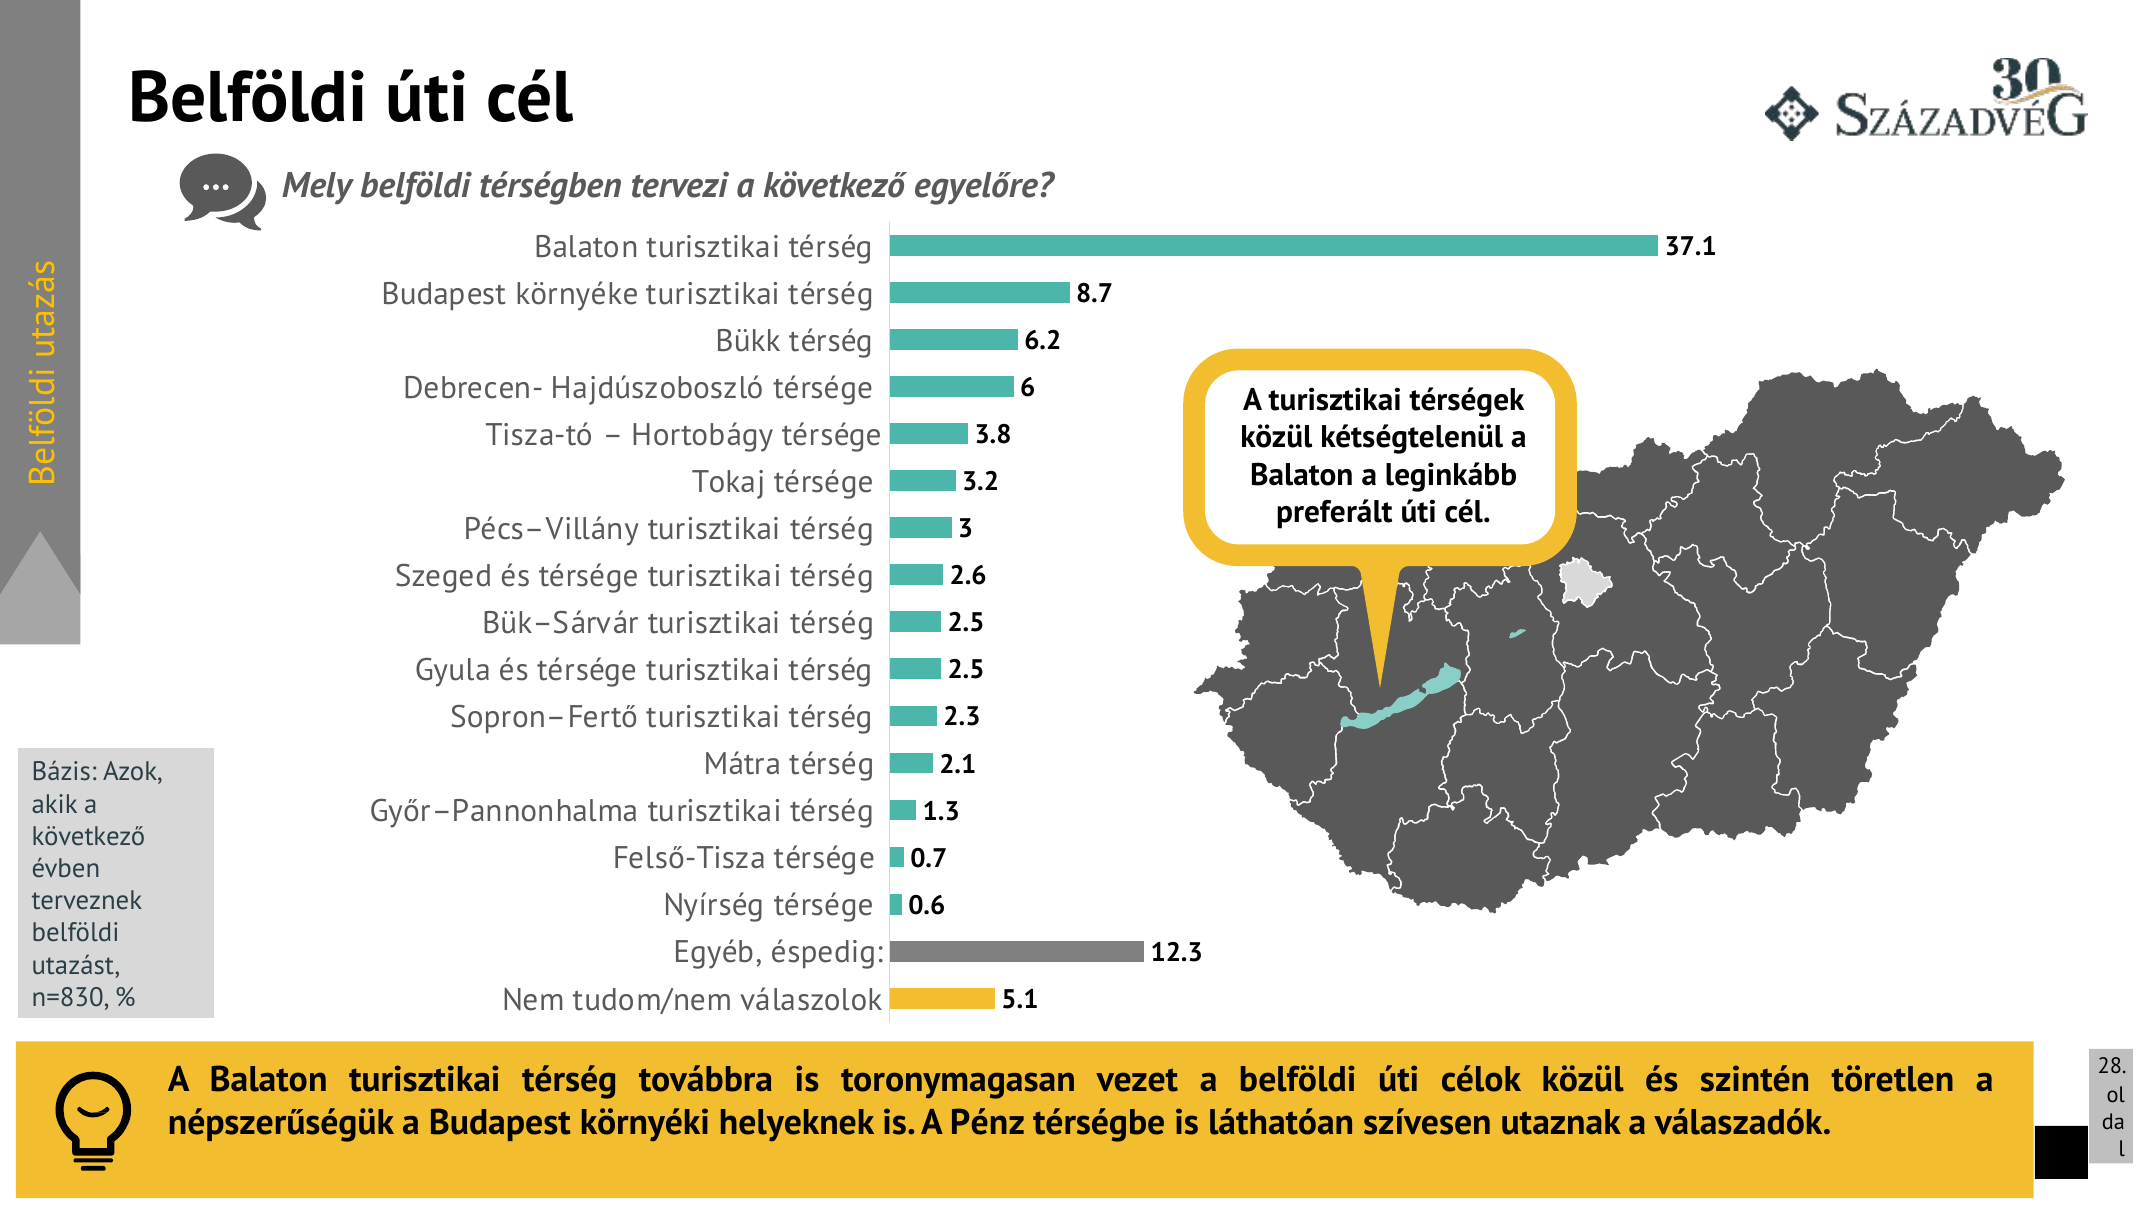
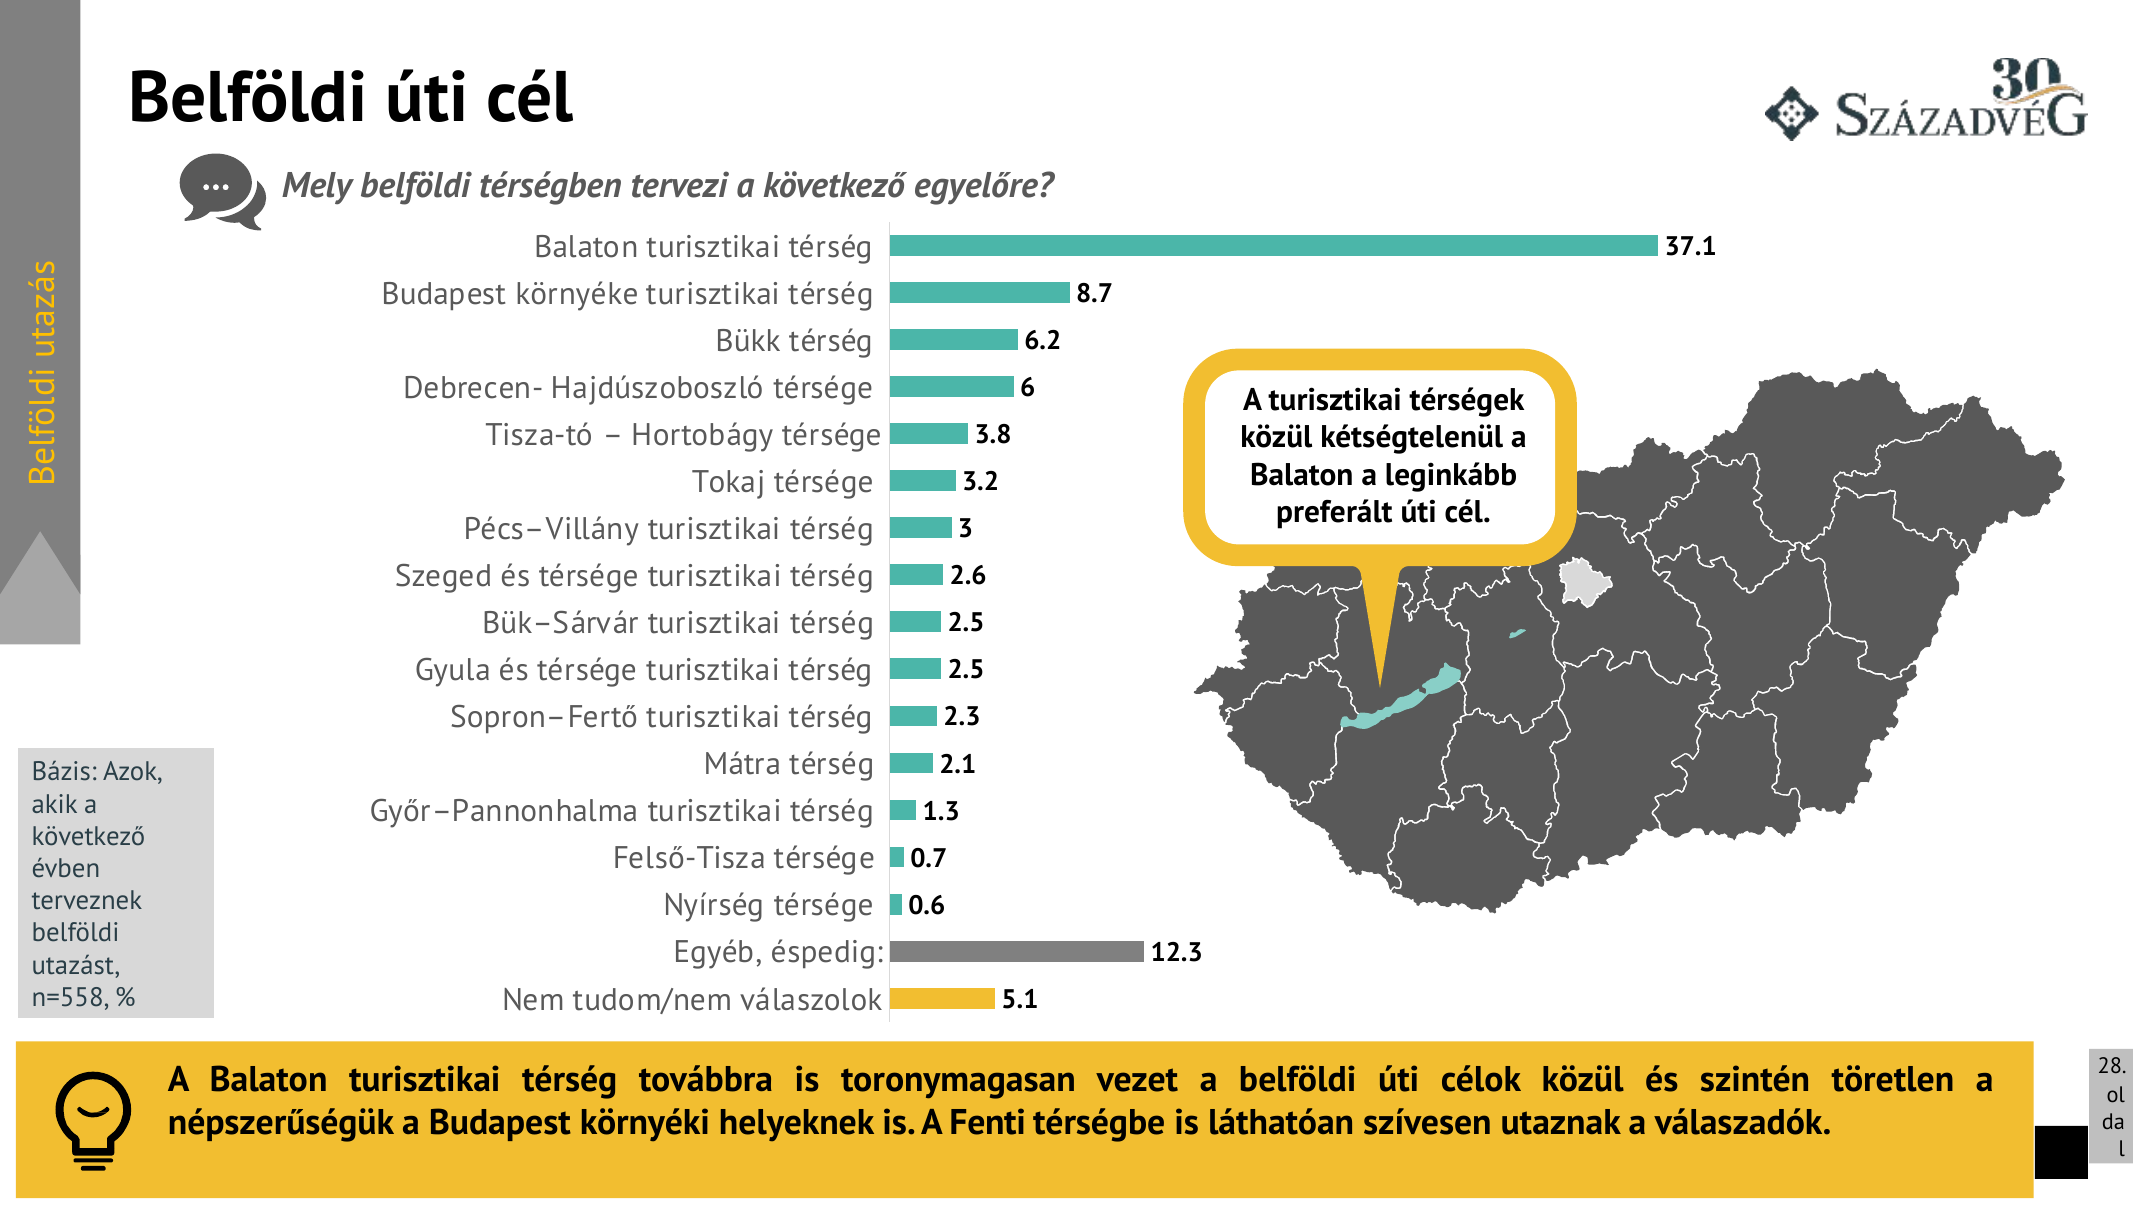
n=830: n=830 -> n=558
Pénz: Pénz -> Fenti
